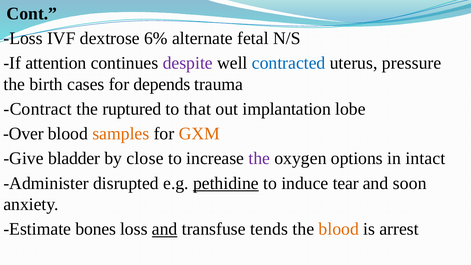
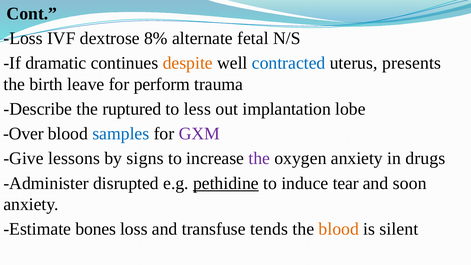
6%: 6% -> 8%
attention: attention -> dramatic
despite colour: purple -> orange
pressure: pressure -> presents
cases: cases -> leave
depends: depends -> perform
Contract: Contract -> Describe
that: that -> less
samples colour: orange -> blue
GXM colour: orange -> purple
bladder: bladder -> lessons
close: close -> signs
oxygen options: options -> anxiety
intact: intact -> drugs
and at (165, 229) underline: present -> none
arrest: arrest -> silent
